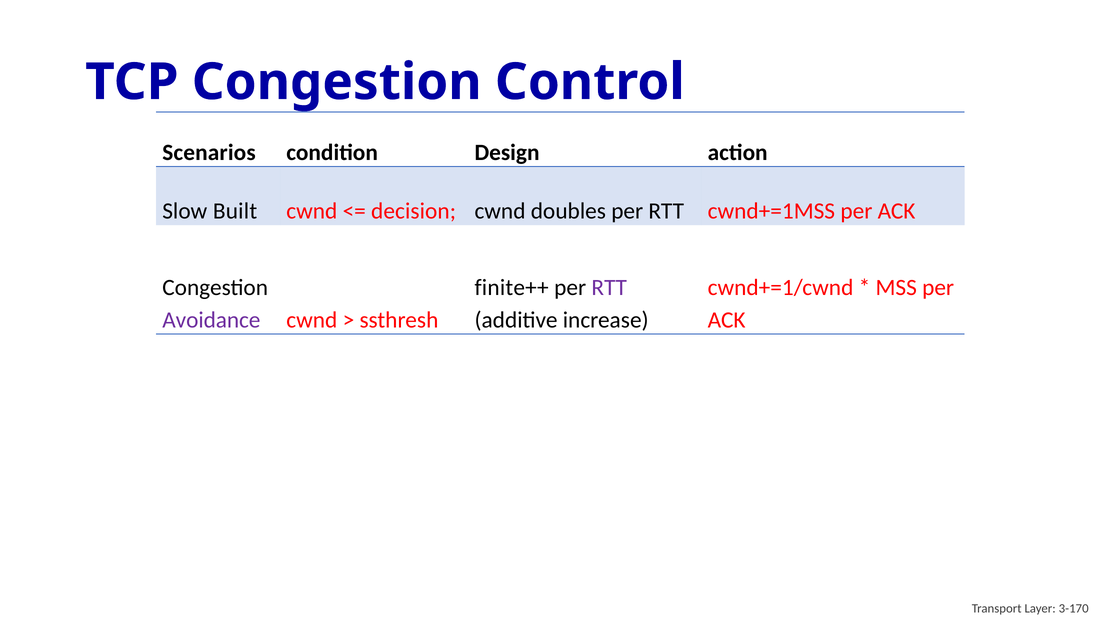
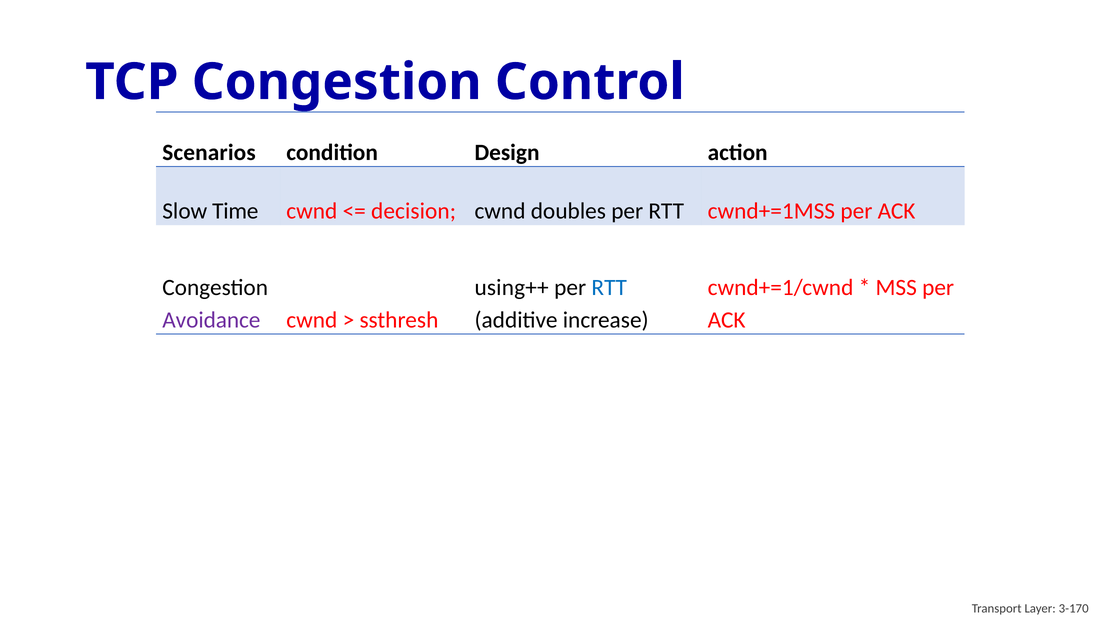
Built: Built -> Time
finite++: finite++ -> using++
RTT at (609, 287) colour: purple -> blue
